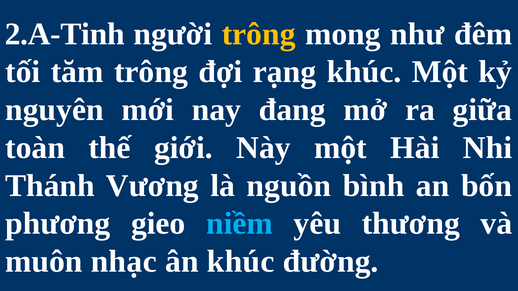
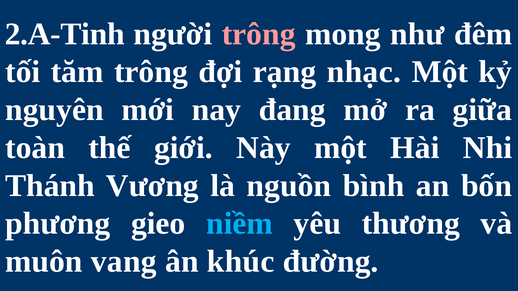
trông at (259, 34) colour: yellow -> pink
rạng khúc: khúc -> nhạc
nhạc: nhạc -> vang
